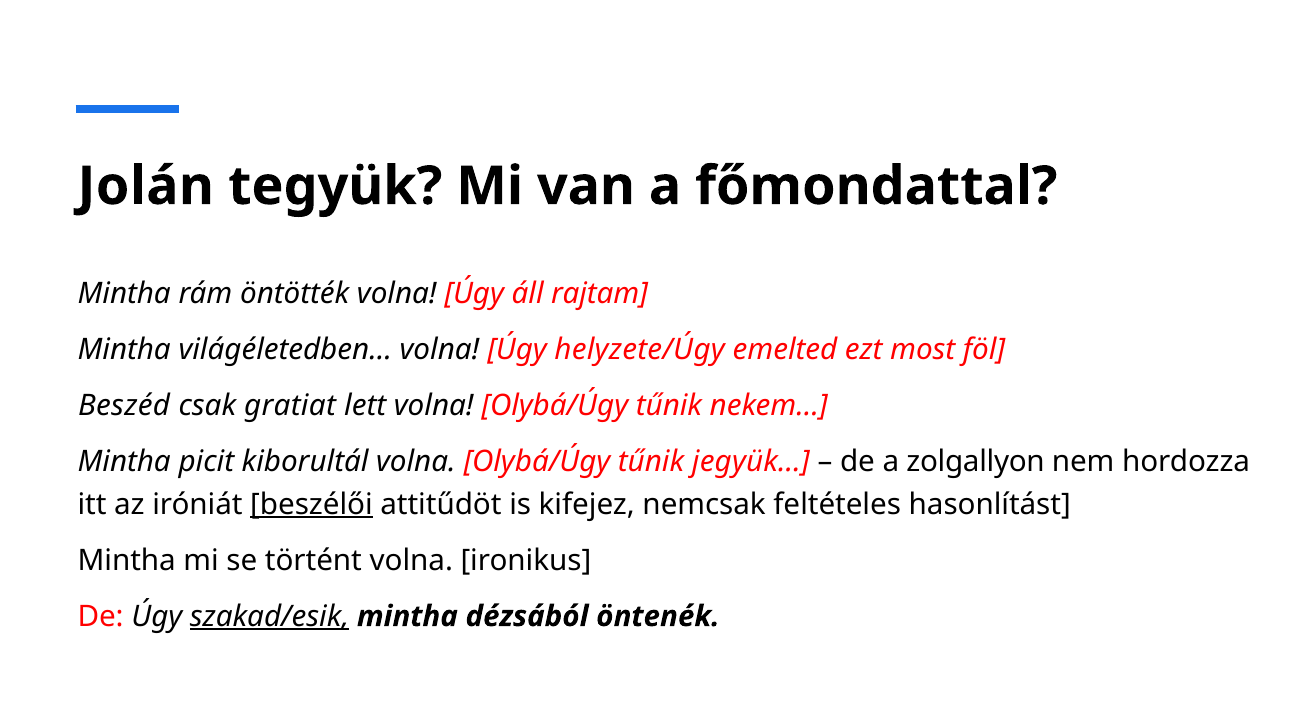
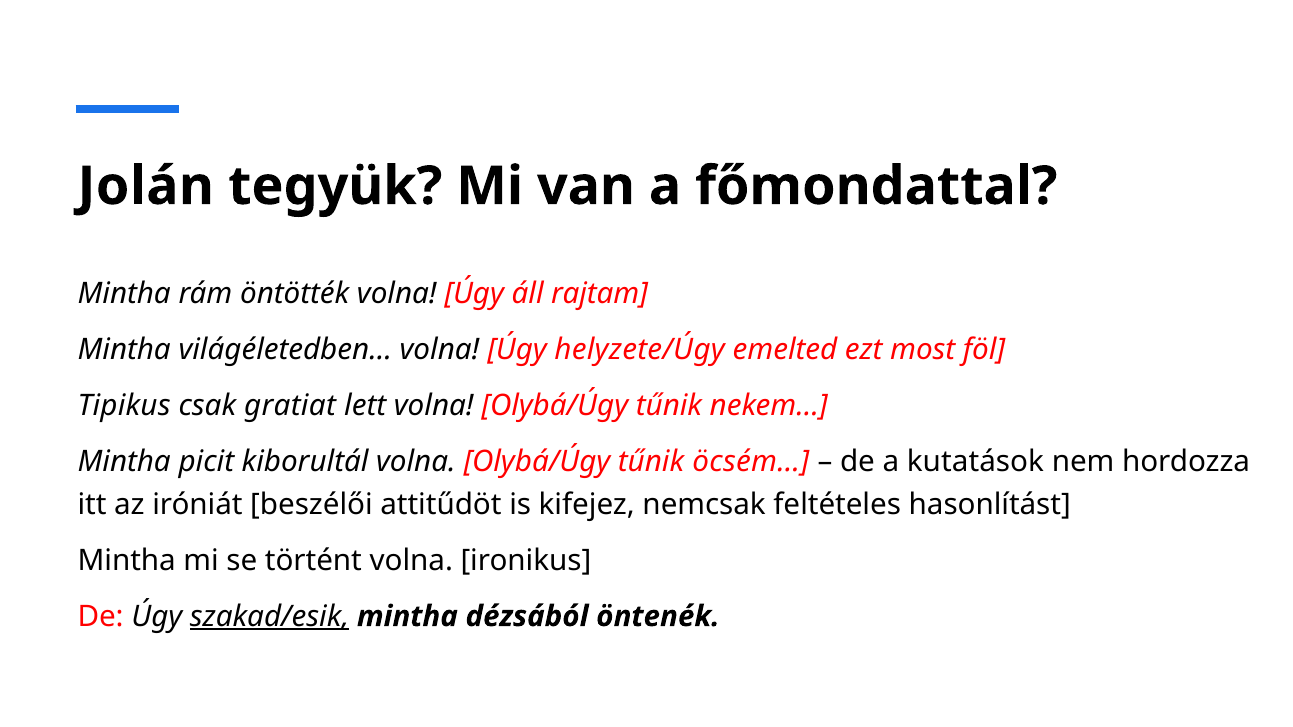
Beszéd: Beszéd -> Tipikus
jegyük…: jegyük… -> öcsém…
zolgallyon: zolgallyon -> kutatások
beszélői underline: present -> none
